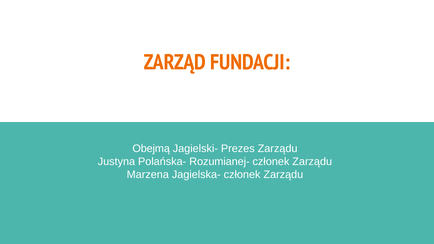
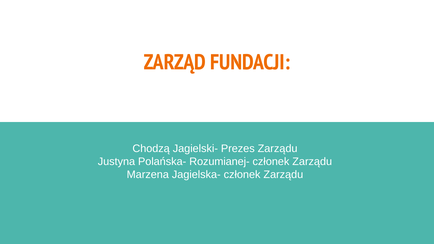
Obejmą: Obejmą -> Chodzą
